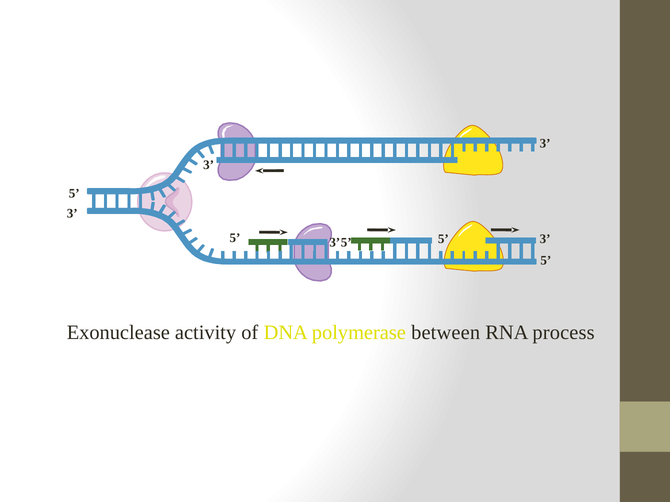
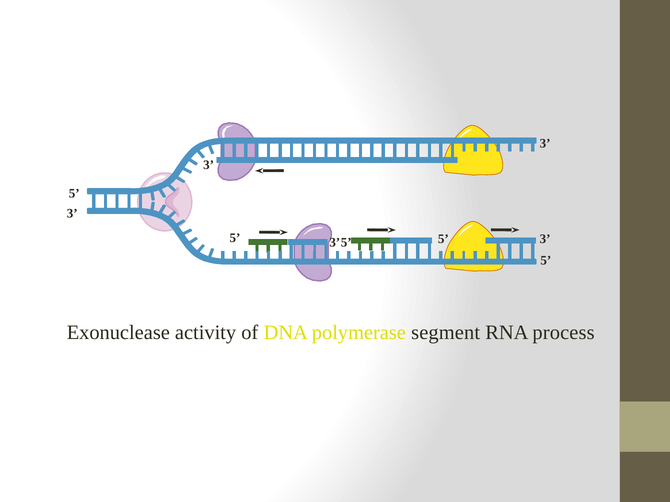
between: between -> segment
